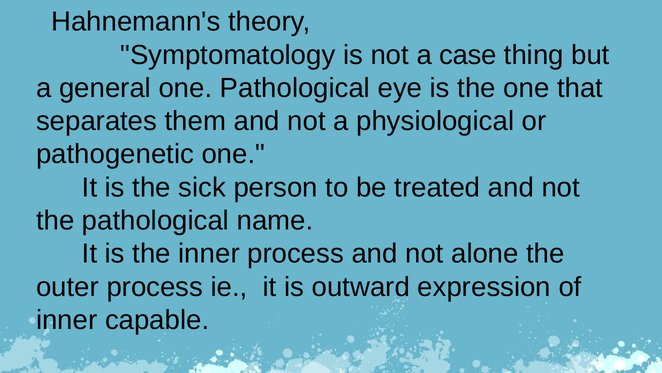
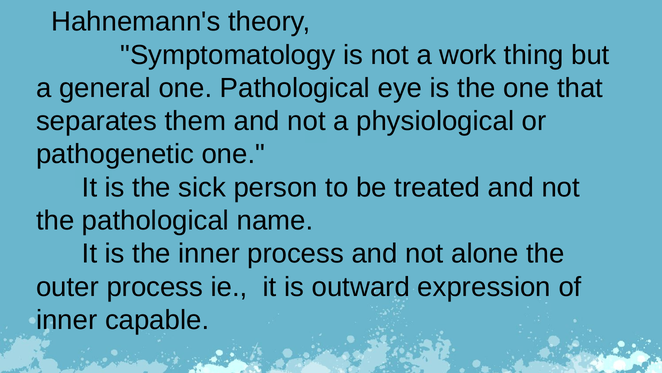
case: case -> work
